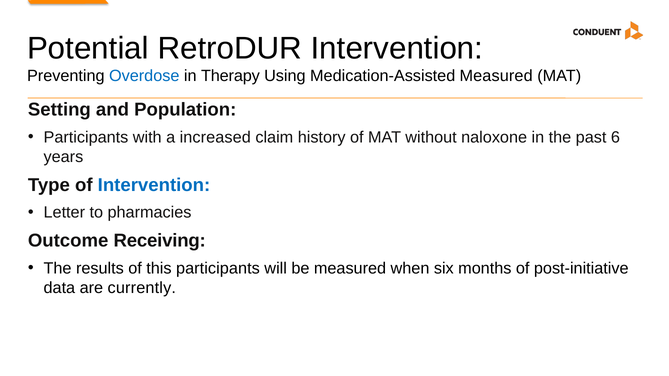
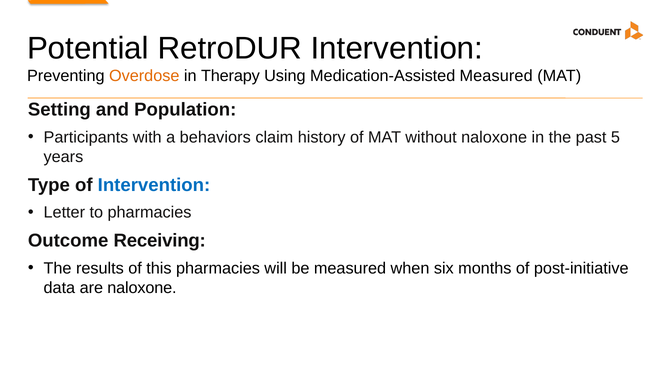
Overdose colour: blue -> orange
increased: increased -> behaviors
6: 6 -> 5
this participants: participants -> pharmacies
are currently: currently -> naloxone
